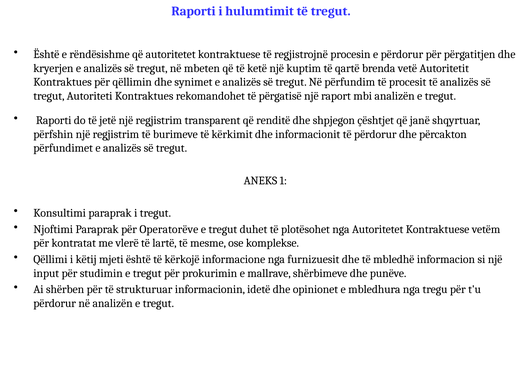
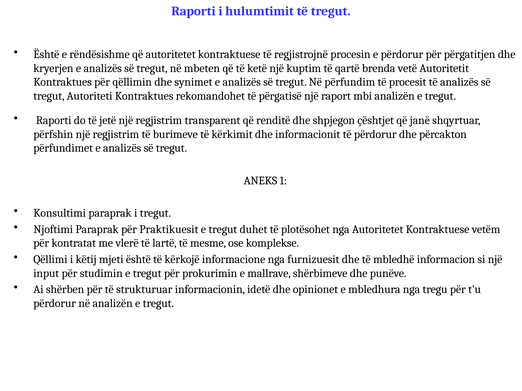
Operatorëve: Operatorëve -> Praktikuesit
